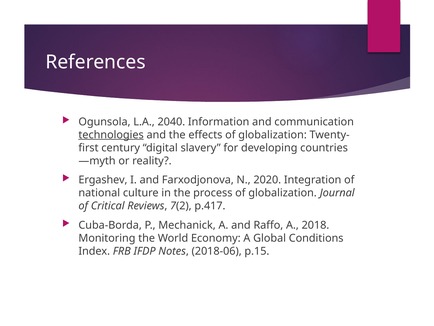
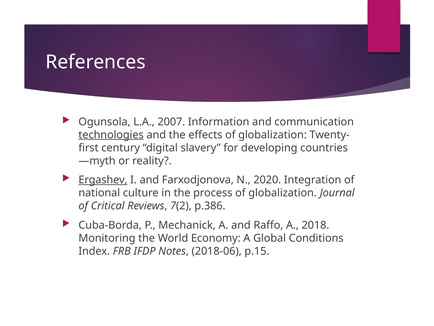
2040: 2040 -> 2007
Ergashev underline: none -> present
p.417: p.417 -> p.386
